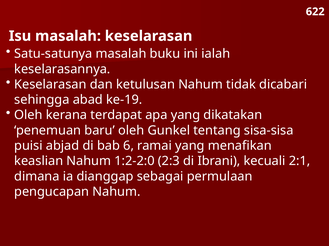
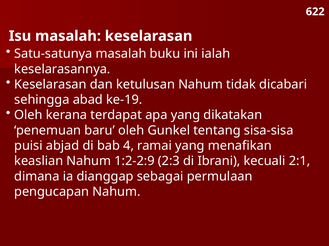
6: 6 -> 4
1:2-2:0: 1:2-2:0 -> 1:2-2:9
